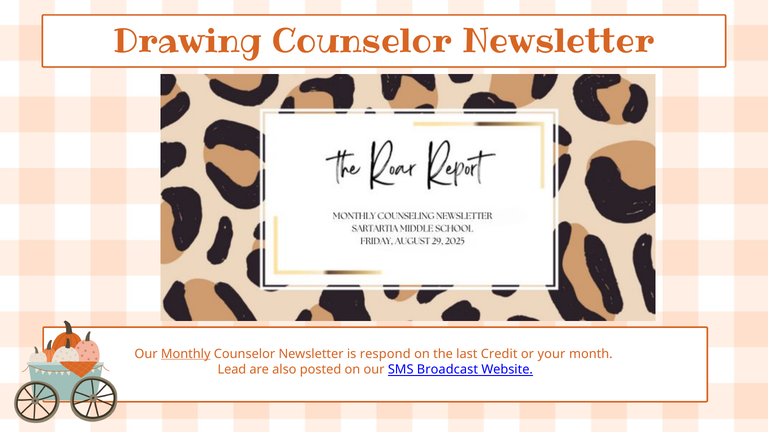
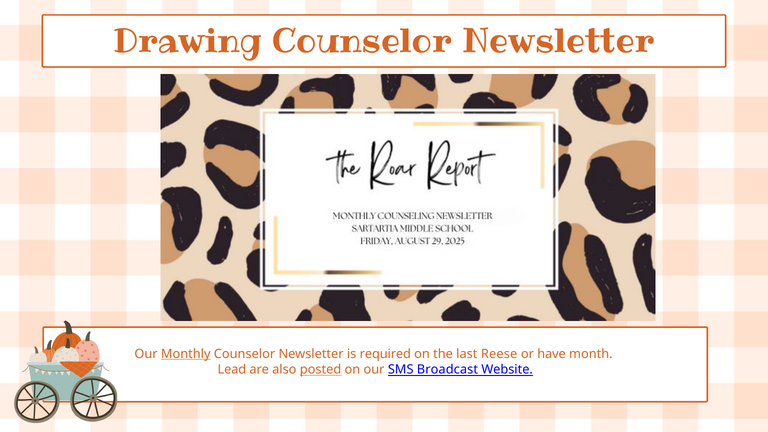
respond: respond -> required
Credit: Credit -> Reese
your: your -> have
posted underline: none -> present
